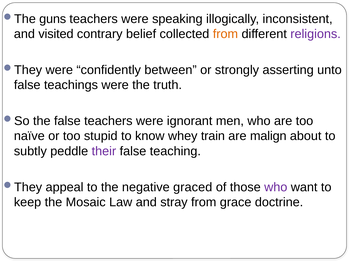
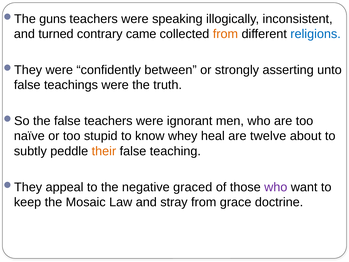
visited: visited -> turned
belief: belief -> came
religions colour: purple -> blue
train: train -> heal
malign: malign -> twelve
their colour: purple -> orange
